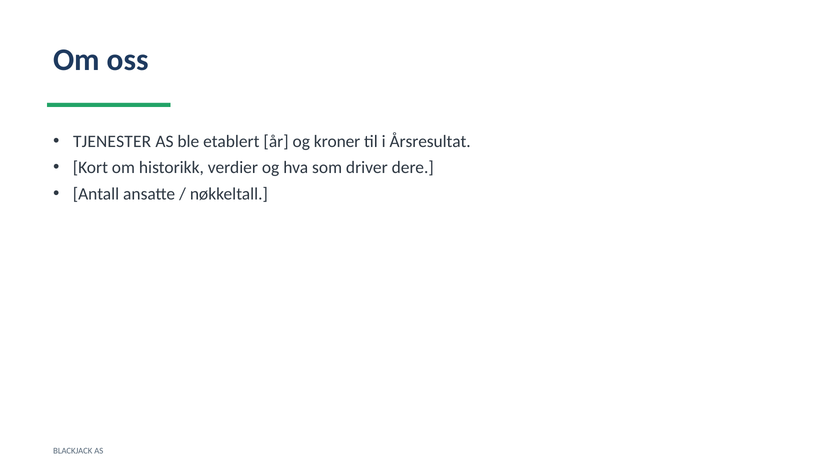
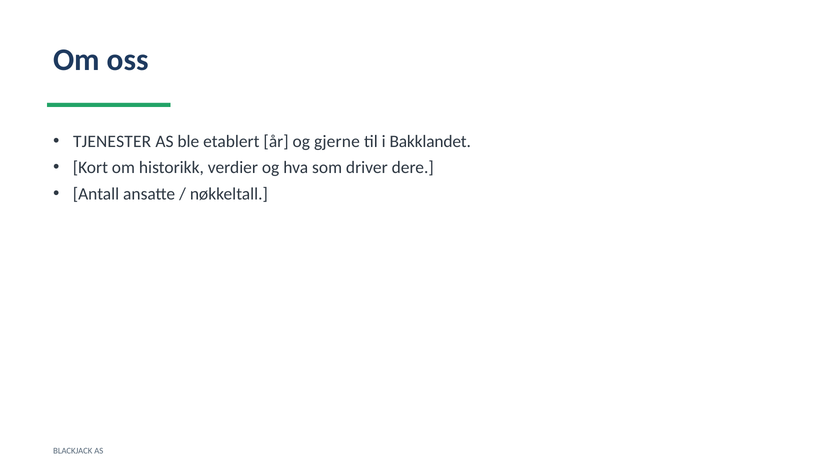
kroner: kroner -> gjerne
Årsresultat: Årsresultat -> Bakklandet
